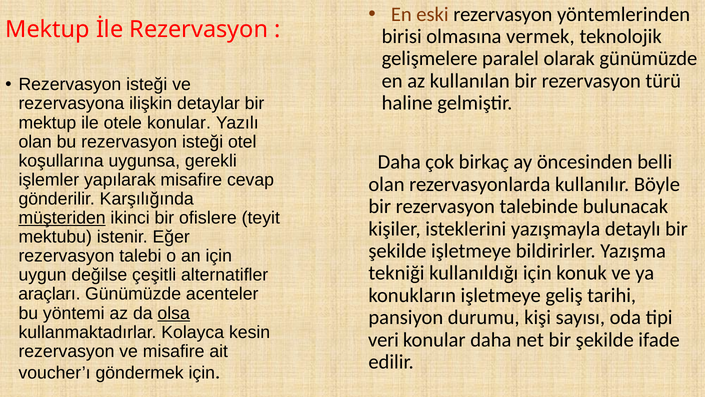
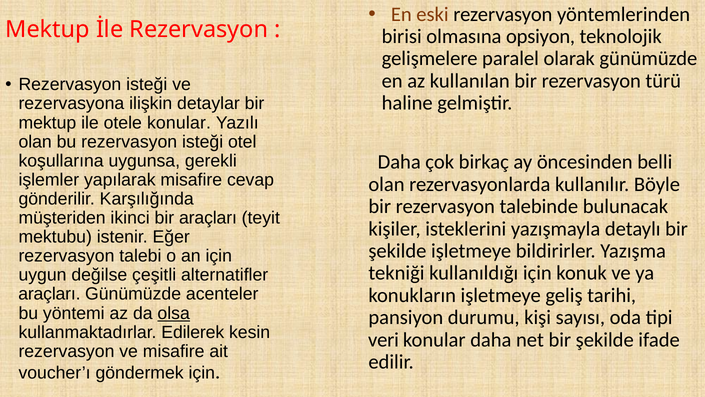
vermek: vermek -> opsiyon
müşteriden underline: present -> none
bir ofislere: ofislere -> araçları
Kolayca: Kolayca -> Edilerek
